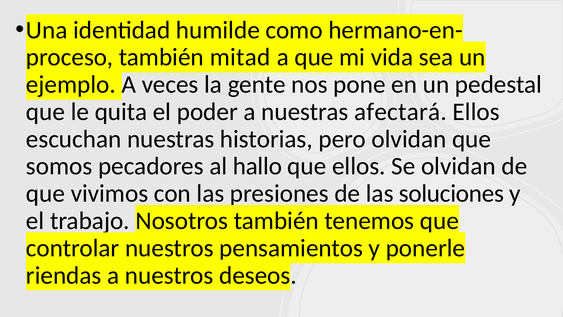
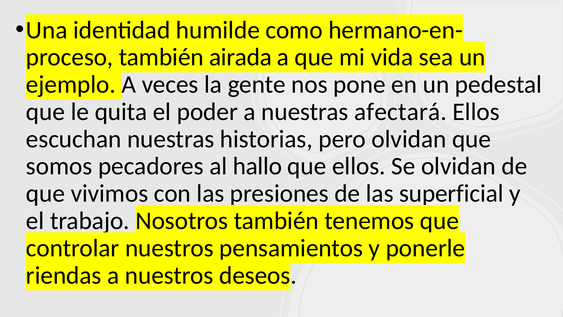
mitad: mitad -> airada
soluciones: soluciones -> superficial
